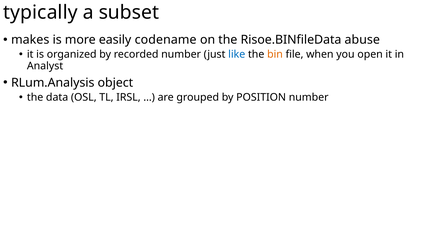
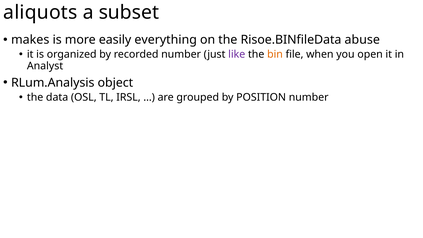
typically: typically -> aliquots
codename: codename -> everything
like colour: blue -> purple
